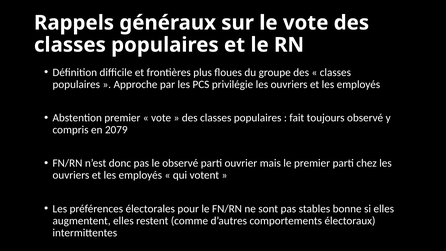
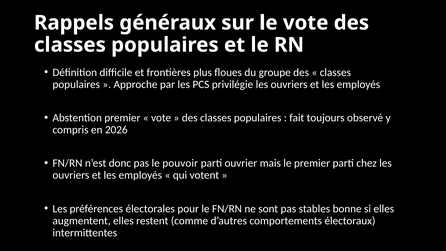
2079: 2079 -> 2026
le observé: observé -> pouvoir
